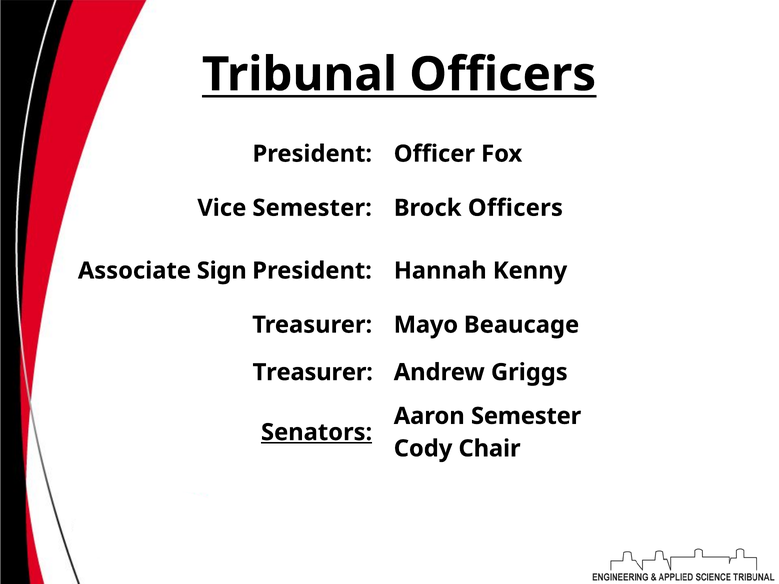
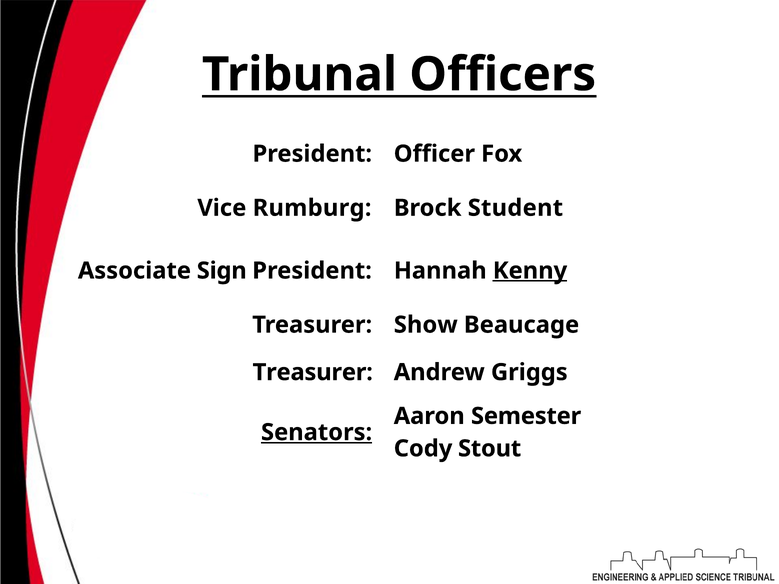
Vice Semester: Semester -> Rumburg
Brock Officers: Officers -> Student
Kenny underline: none -> present
Mayo: Mayo -> Show
Chair: Chair -> Stout
